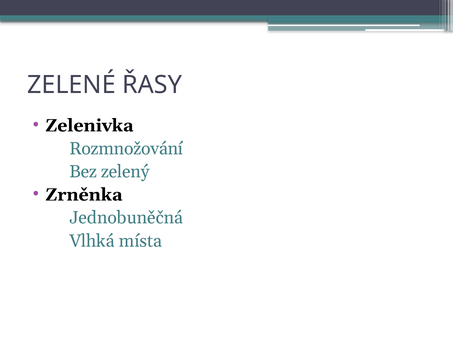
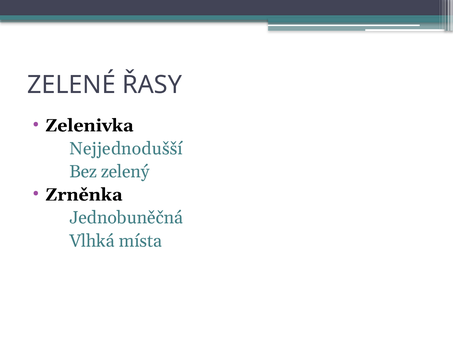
Rozmnožování: Rozmnožování -> Nejjednodušší
